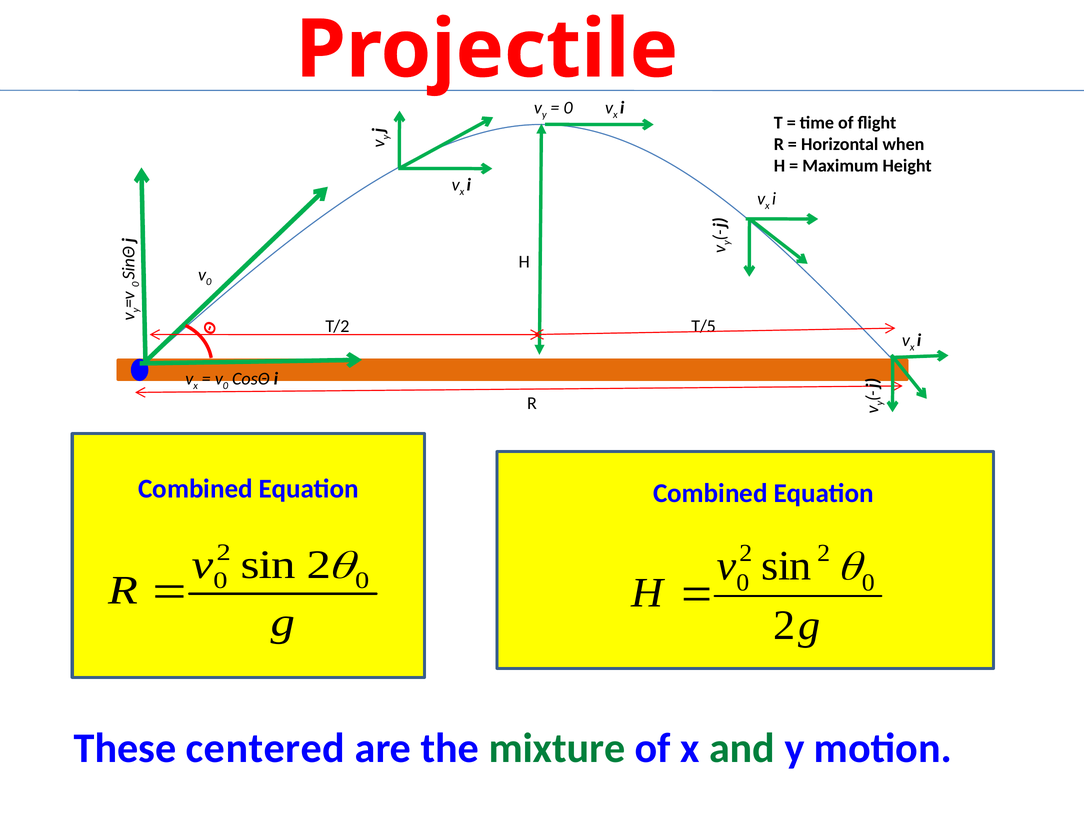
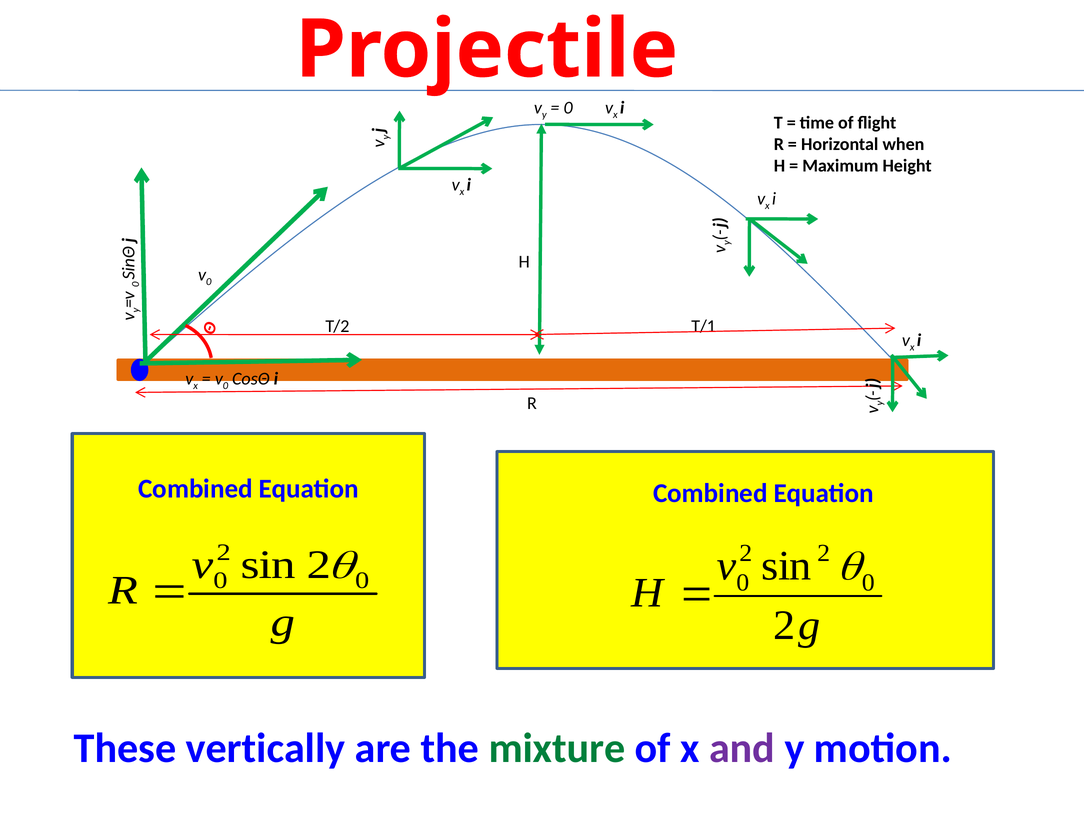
T/5: T/5 -> T/1
centered: centered -> vertically
and colour: green -> purple
